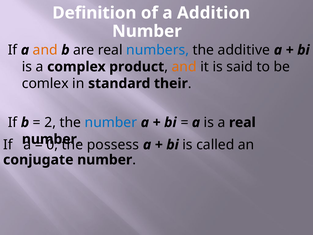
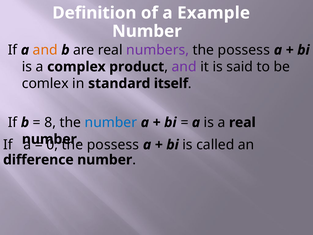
Addition: Addition -> Example
numbers colour: blue -> purple
additive at (244, 50): additive -> possess
and at (184, 67) colour: orange -> purple
their: their -> itself
2: 2 -> 8
conjugate: conjugate -> difference
